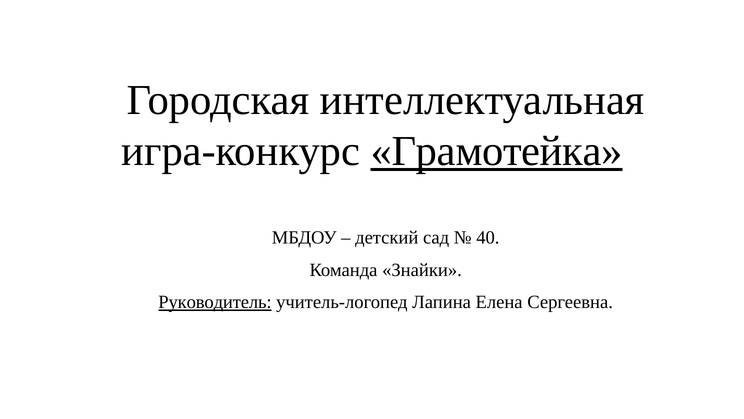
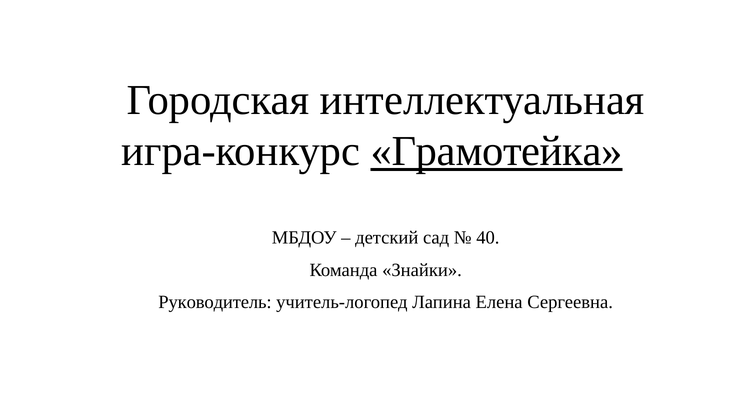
Руководитель underline: present -> none
